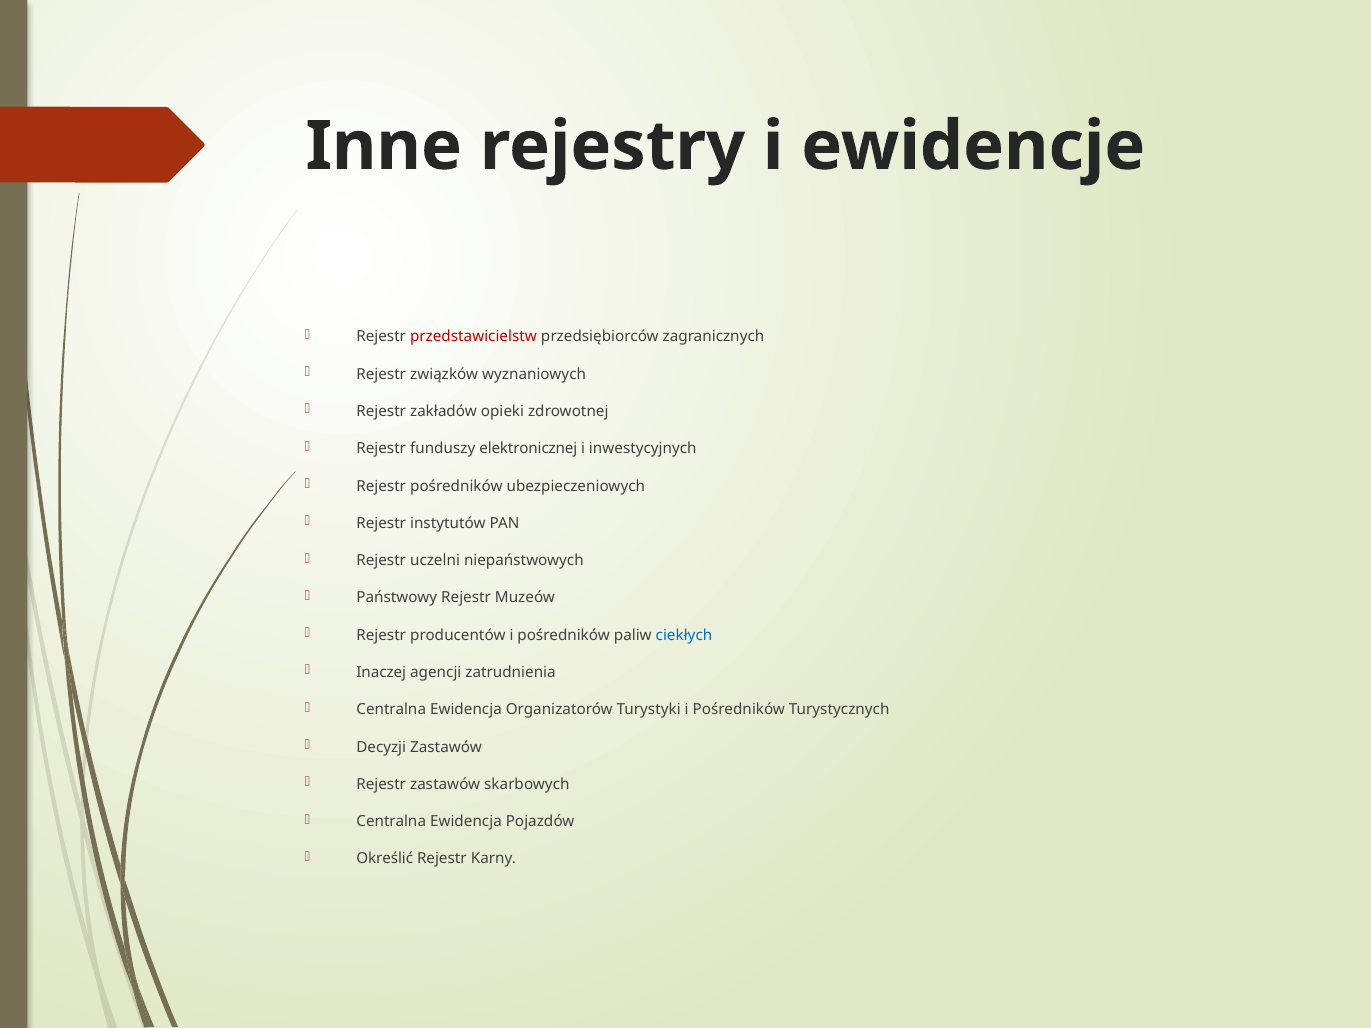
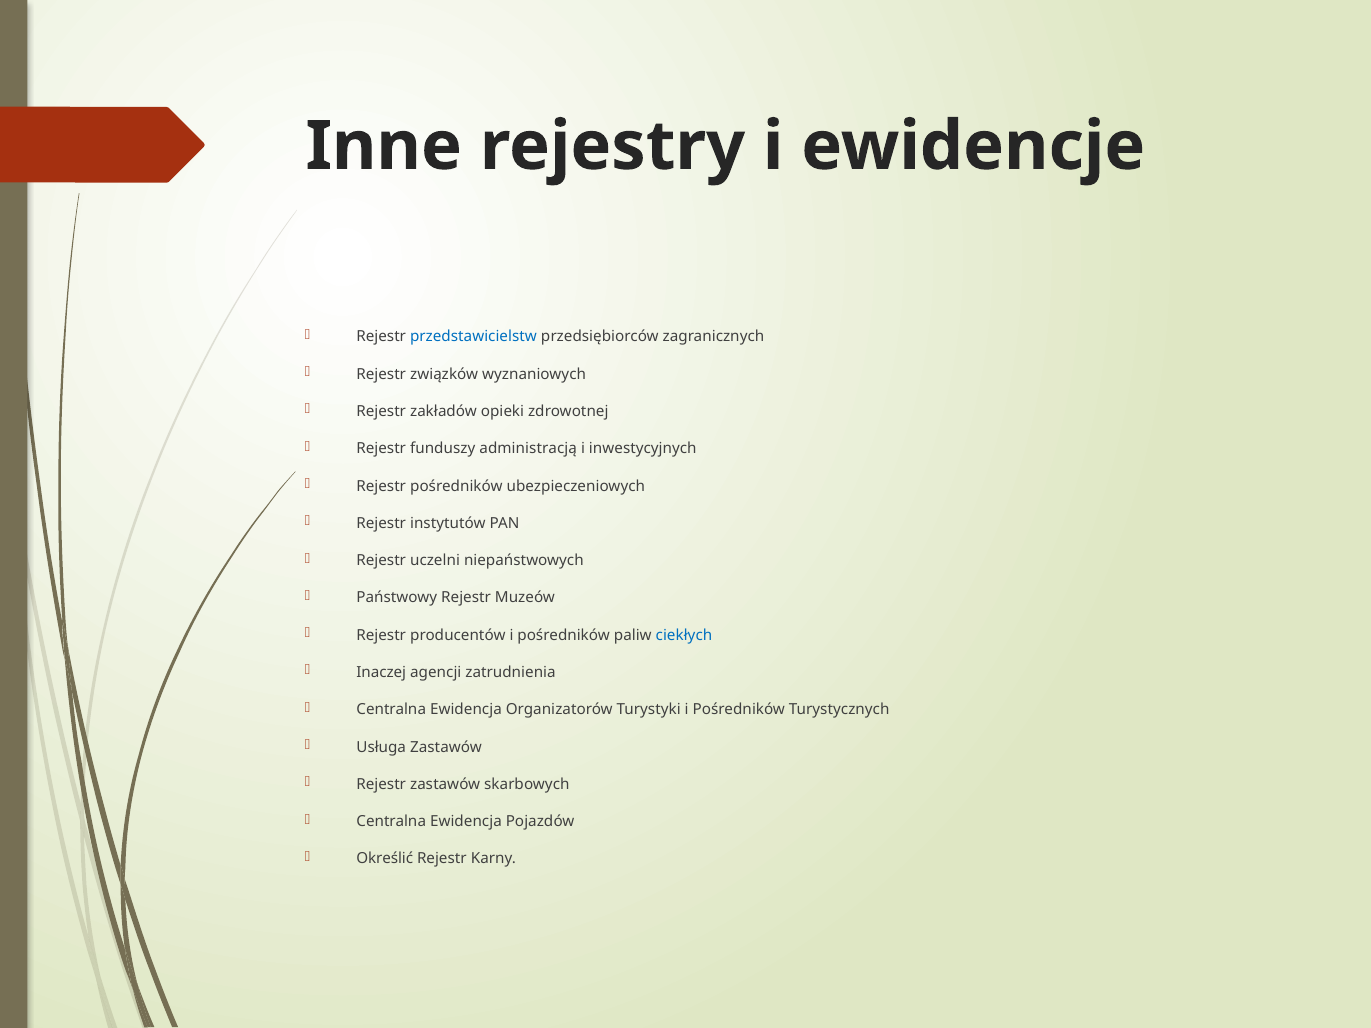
przedstawicielstw colour: red -> blue
elektronicznej: elektronicznej -> administracją
Decyzji: Decyzji -> Usługa
